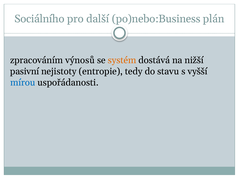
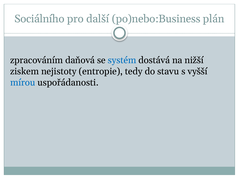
výnosů: výnosů -> daňová
systém colour: orange -> blue
pasivní: pasivní -> ziskem
